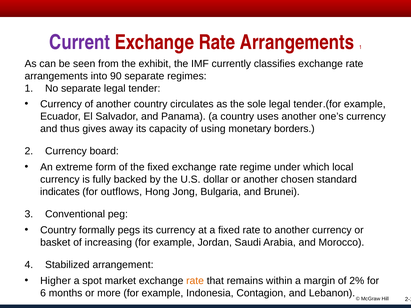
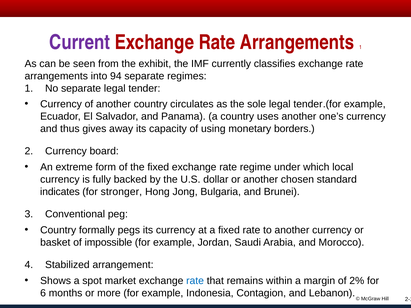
90: 90 -> 94
outflows: outflows -> stronger
increasing: increasing -> impossible
Higher: Higher -> Shows
rate at (195, 281) colour: orange -> blue
